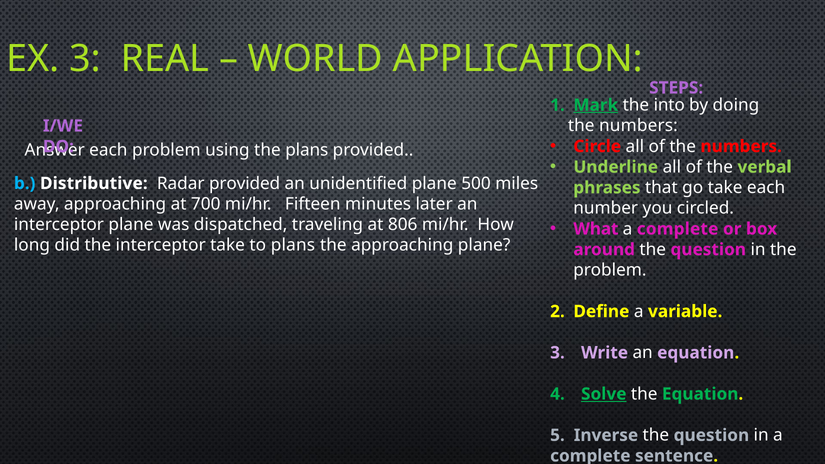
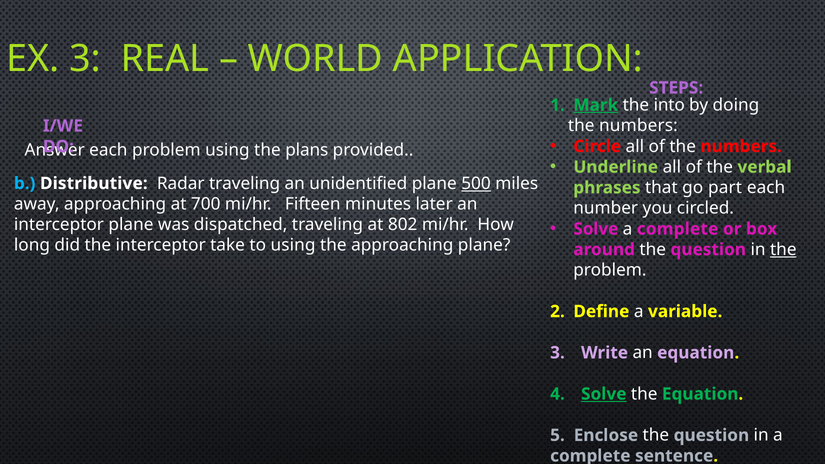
Radar provided: provided -> traveling
500 underline: none -> present
go take: take -> part
806: 806 -> 802
What at (596, 229): What -> Solve
to plans: plans -> using
the at (783, 250) underline: none -> present
Inverse: Inverse -> Enclose
